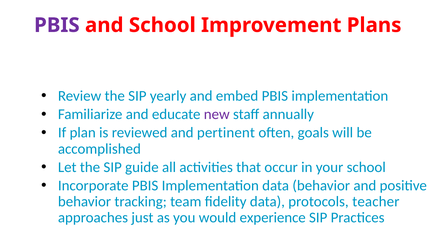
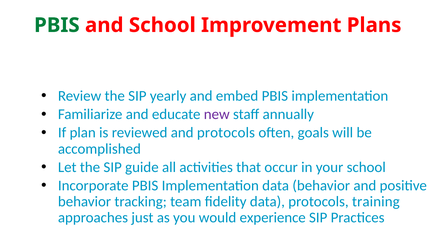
PBIS at (57, 25) colour: purple -> green
and pertinent: pertinent -> protocols
teacher: teacher -> training
